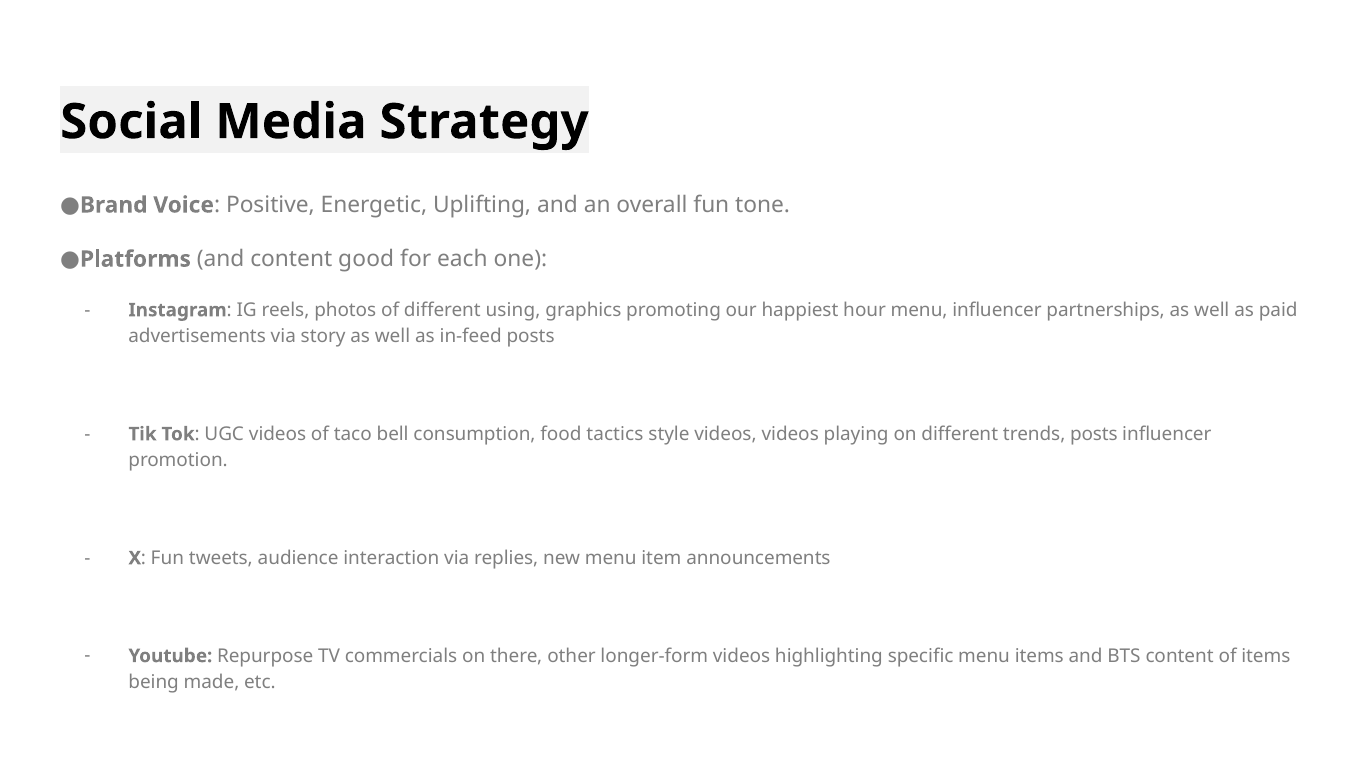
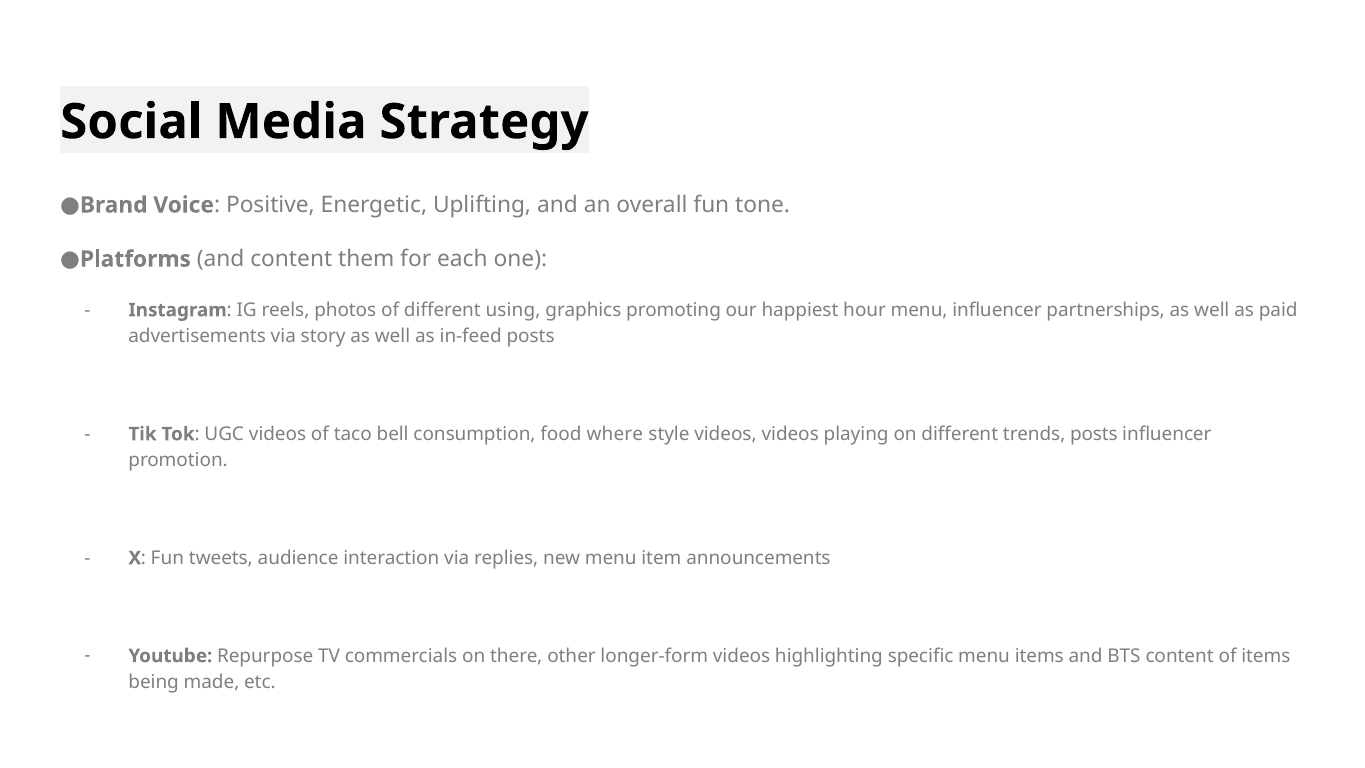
good: good -> them
tactics: tactics -> where
